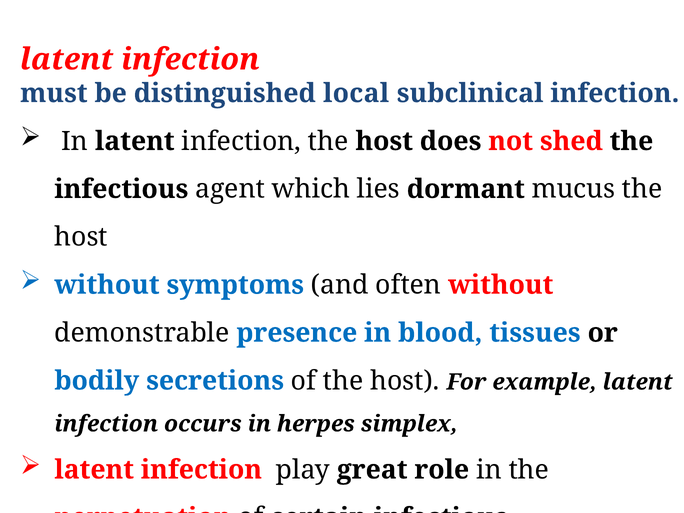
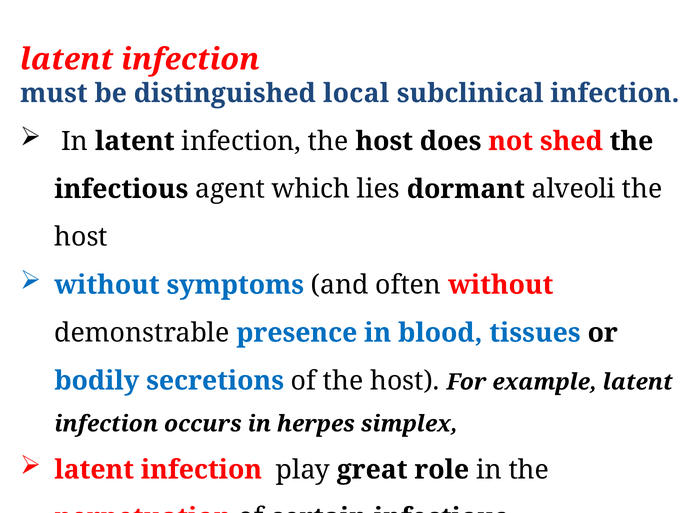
mucus: mucus -> alveoli
